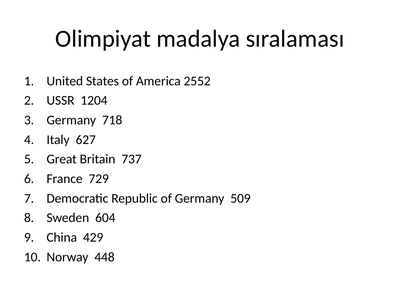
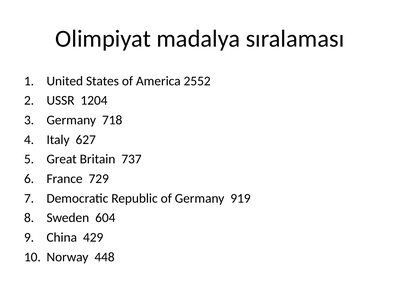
509: 509 -> 919
